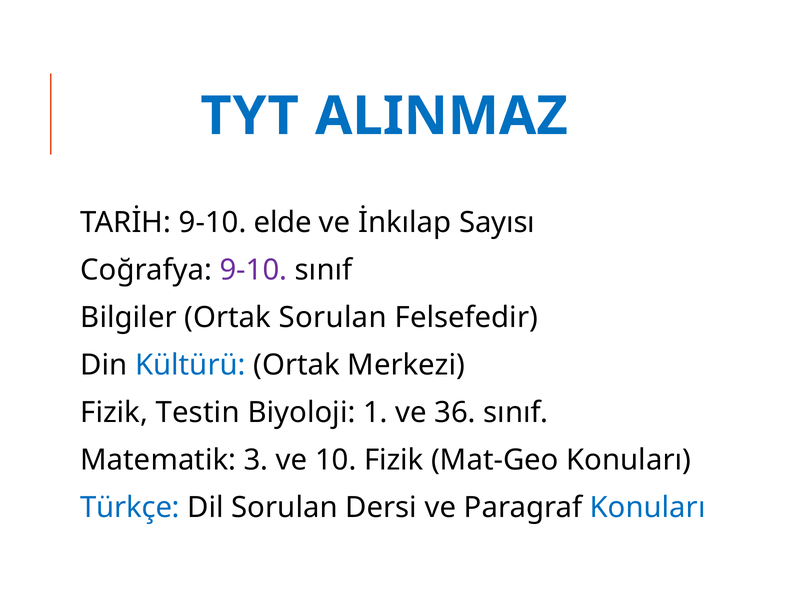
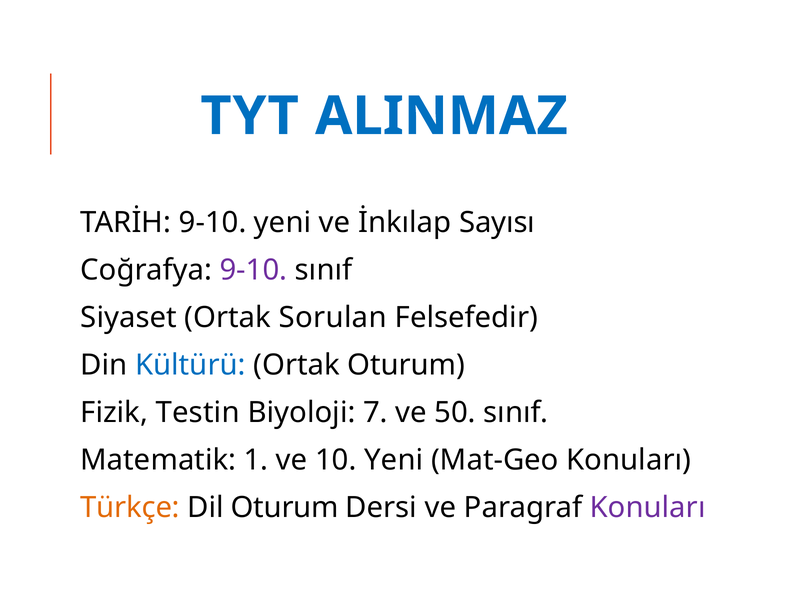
9-10 elde: elde -> yeni
Bilgiler: Bilgiler -> Siyaset
Ortak Merkezi: Merkezi -> Oturum
1: 1 -> 7
36: 36 -> 50
3: 3 -> 1
10 Fizik: Fizik -> Yeni
Türkçe colour: blue -> orange
Dil Sorulan: Sorulan -> Oturum
Konuları at (648, 507) colour: blue -> purple
